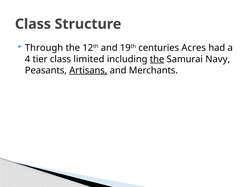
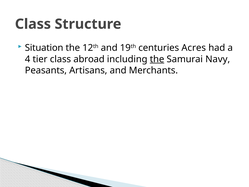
Through: Through -> Situation
limited: limited -> abroad
Artisans underline: present -> none
